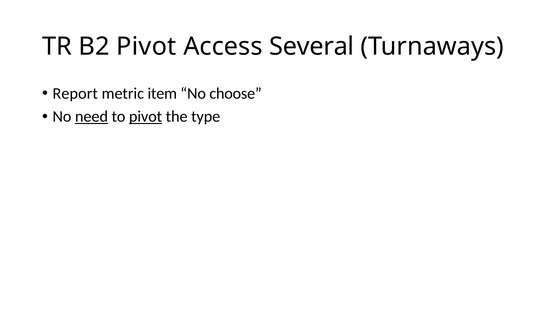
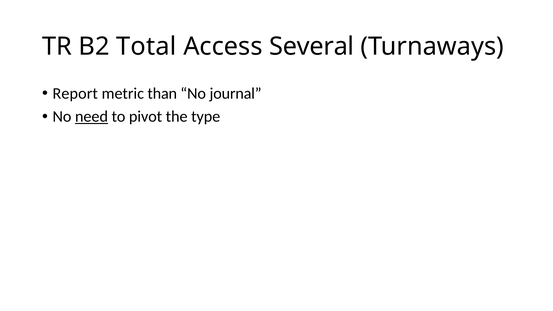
B2 Pivot: Pivot -> Total
item: item -> than
choose: choose -> journal
pivot at (146, 117) underline: present -> none
